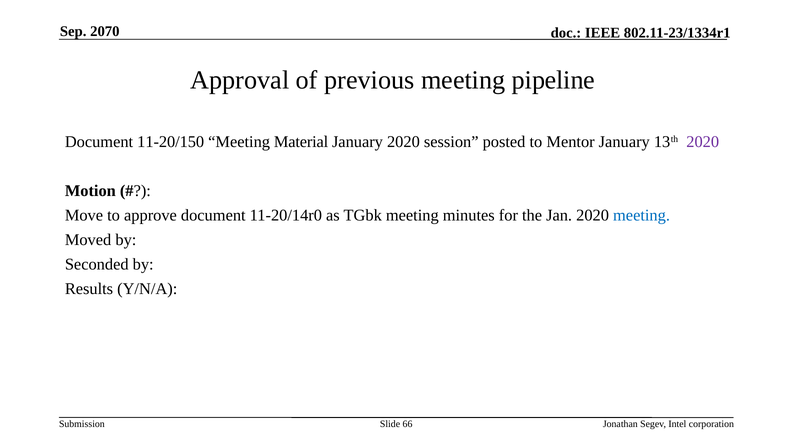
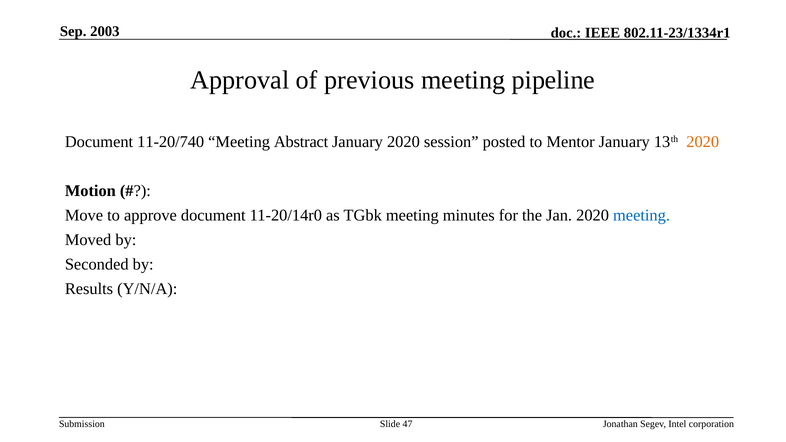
2070: 2070 -> 2003
11-20/150: 11-20/150 -> 11-20/740
Material: Material -> Abstract
2020 at (703, 142) colour: purple -> orange
66: 66 -> 47
